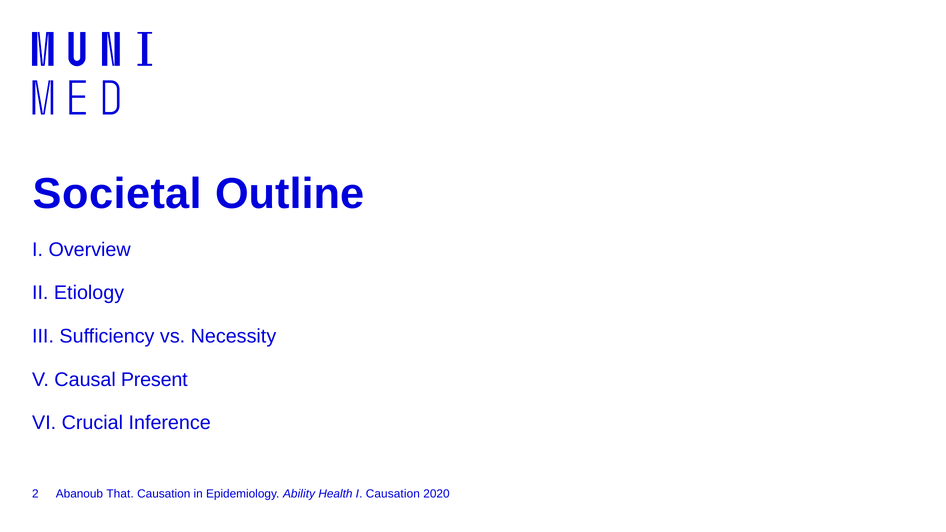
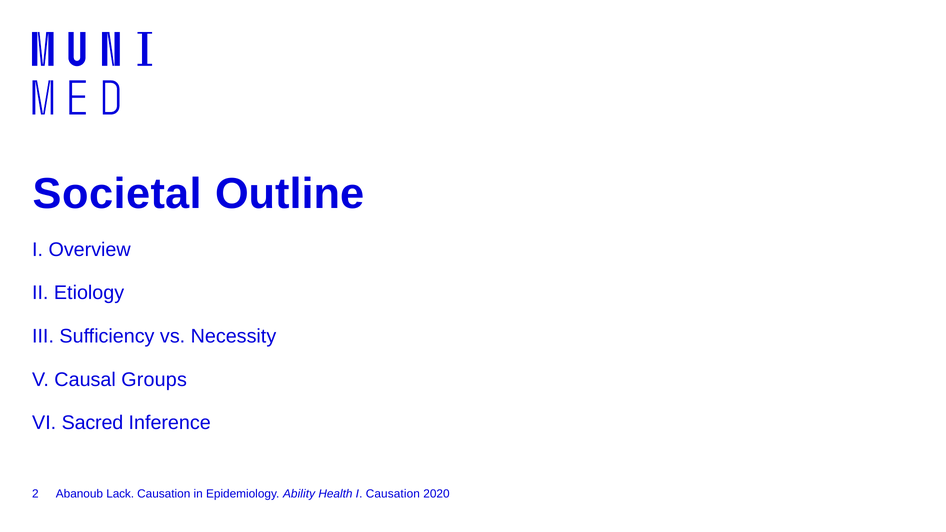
Present: Present -> Groups
Crucial: Crucial -> Sacred
That: That -> Lack
